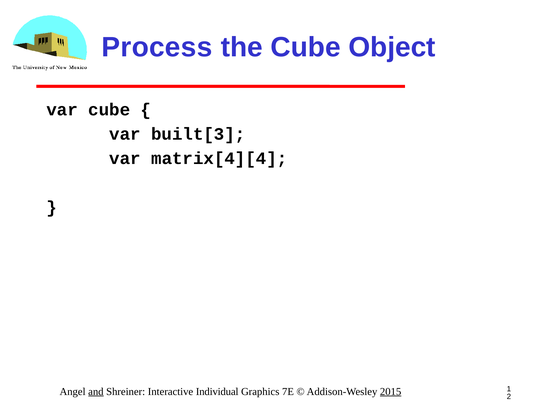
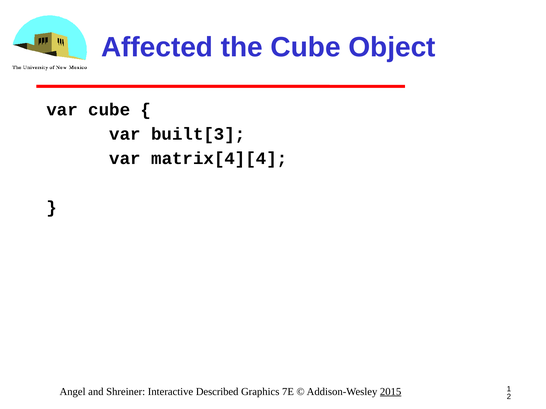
Process: Process -> Affected
and underline: present -> none
Individual: Individual -> Described
